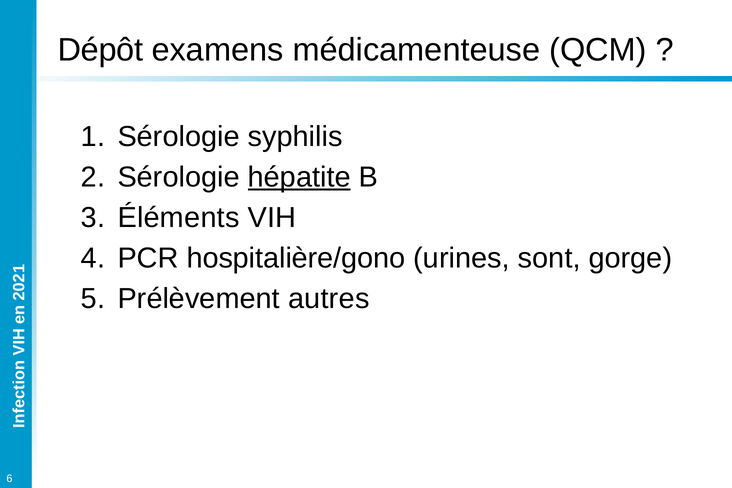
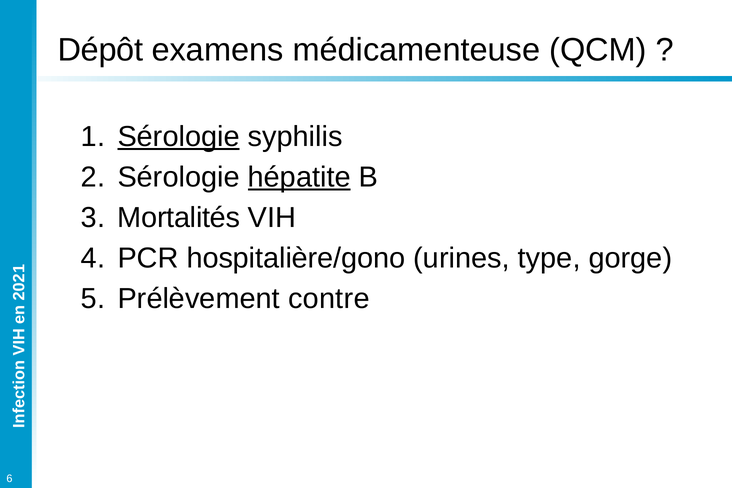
Sérologie at (179, 136) underline: none -> present
Éléments: Éléments -> Mortalités
sont: sont -> type
autres: autres -> contre
